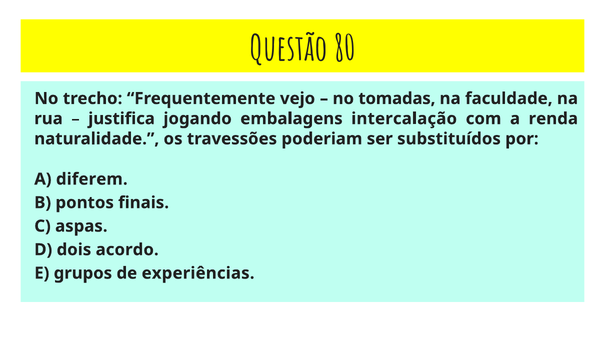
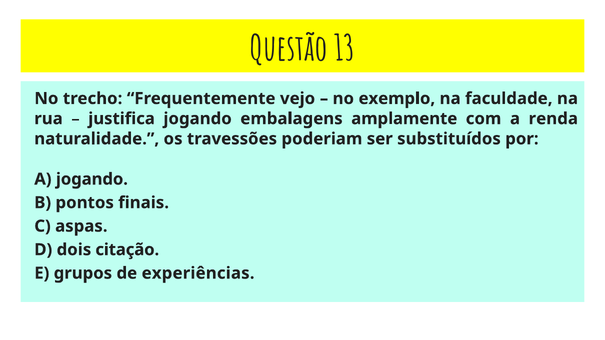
80: 80 -> 13
tomadas: tomadas -> exemplo
intercalação: intercalação -> amplamente
A diferem: diferem -> jogando
acordo: acordo -> citação
